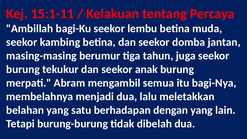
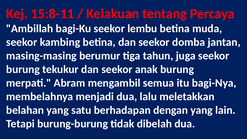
15:1-11: 15:1-11 -> 15:8-11
